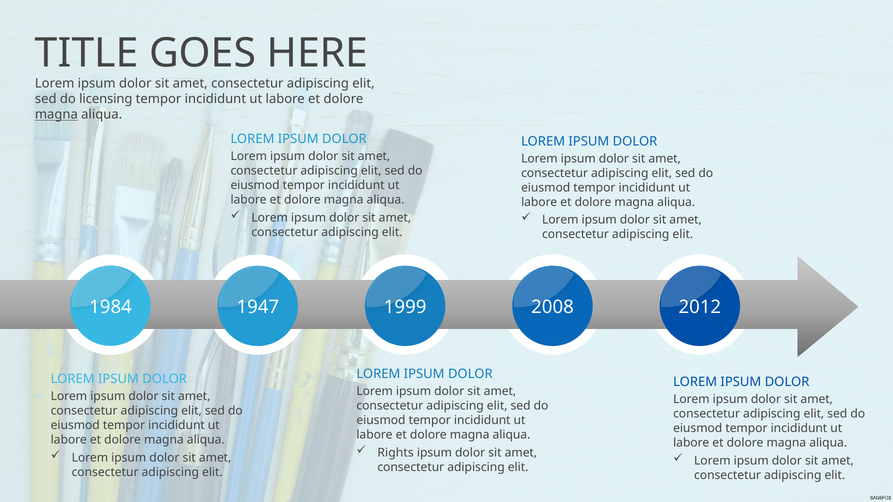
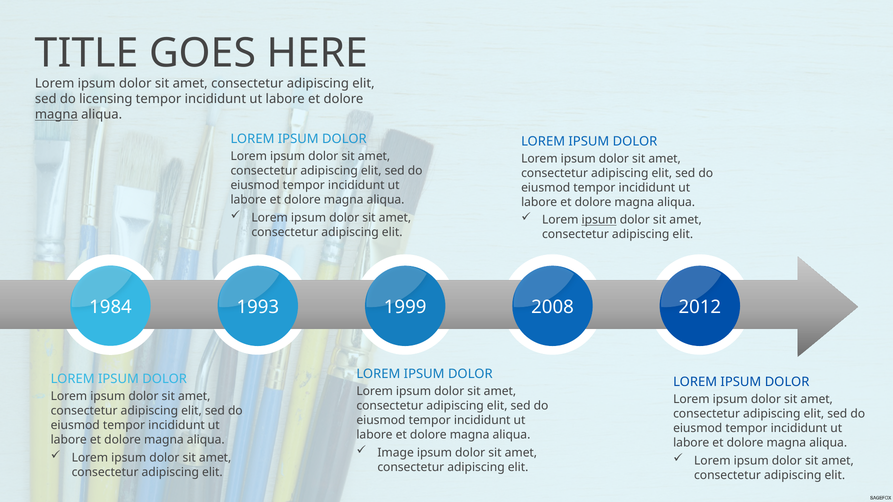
ipsum at (599, 220) underline: none -> present
1947: 1947 -> 1993
Rights: Rights -> Image
